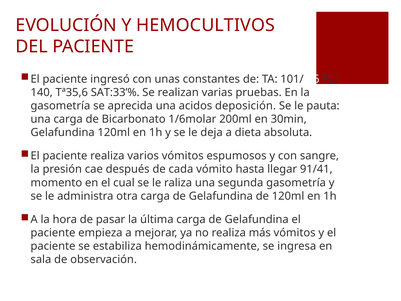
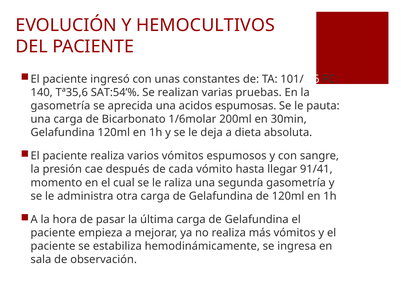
SAT:33’%: SAT:33’% -> SAT:54’%
deposición: deposición -> espumosas
